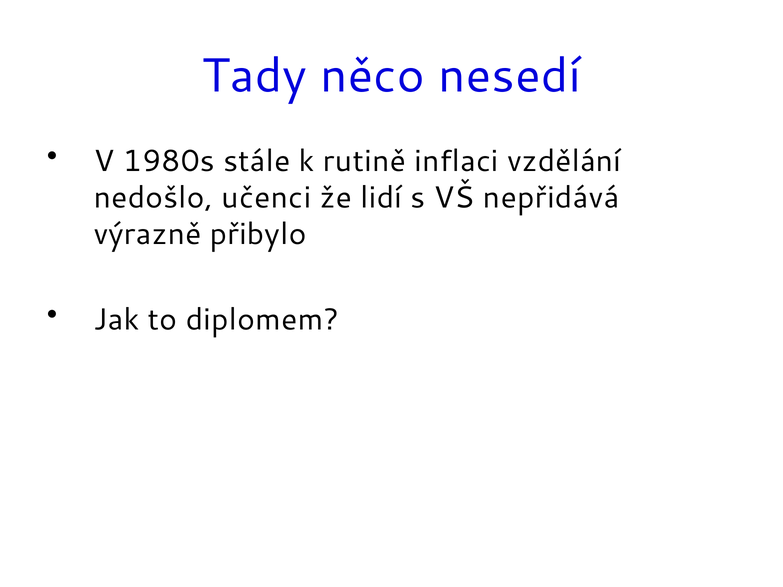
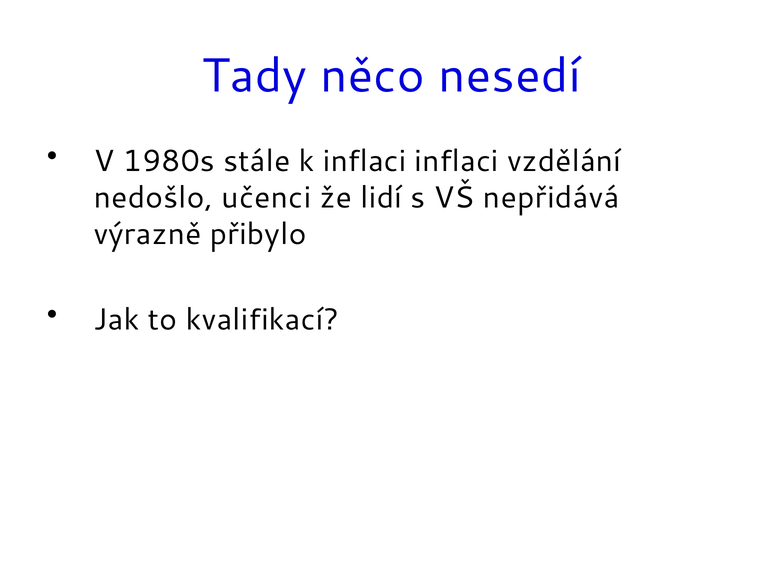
k rutině: rutině -> inflaci
diplomem: diplomem -> kvalifikací
